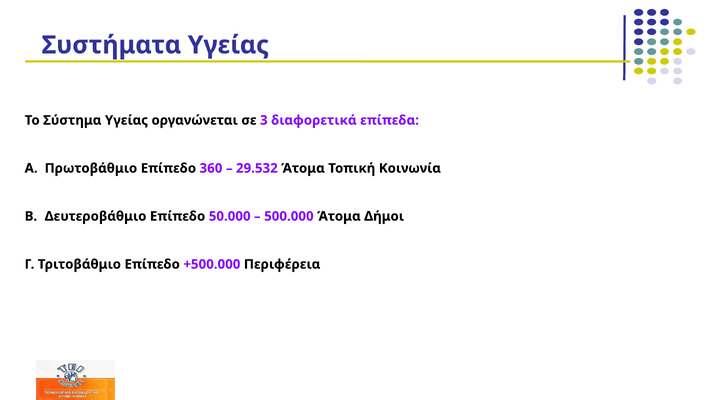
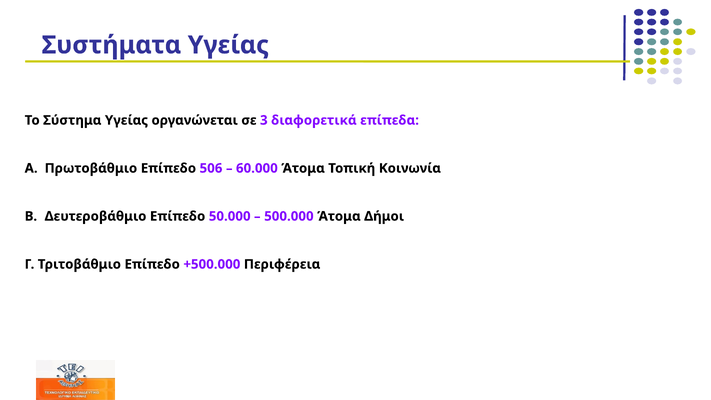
360: 360 -> 506
29.532: 29.532 -> 60.000
